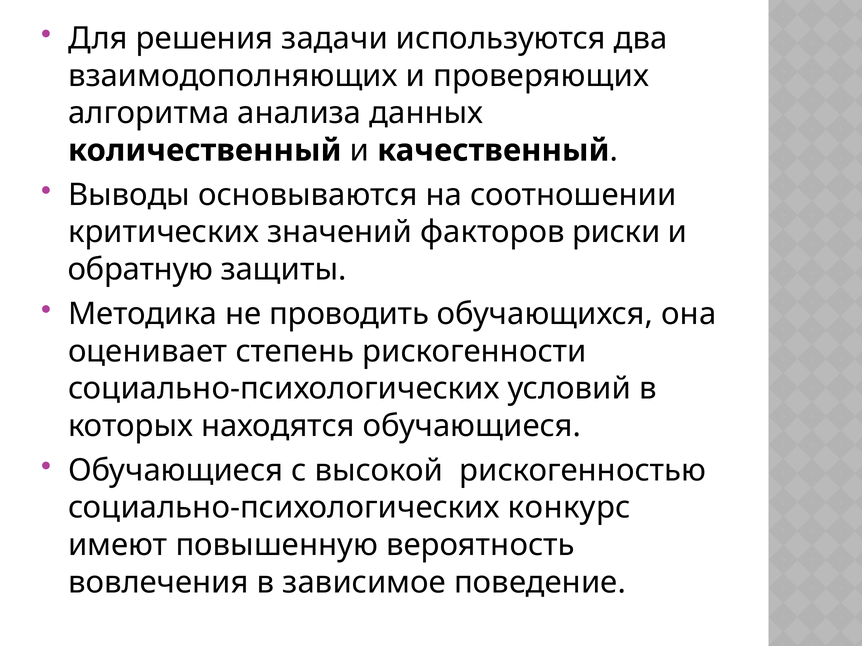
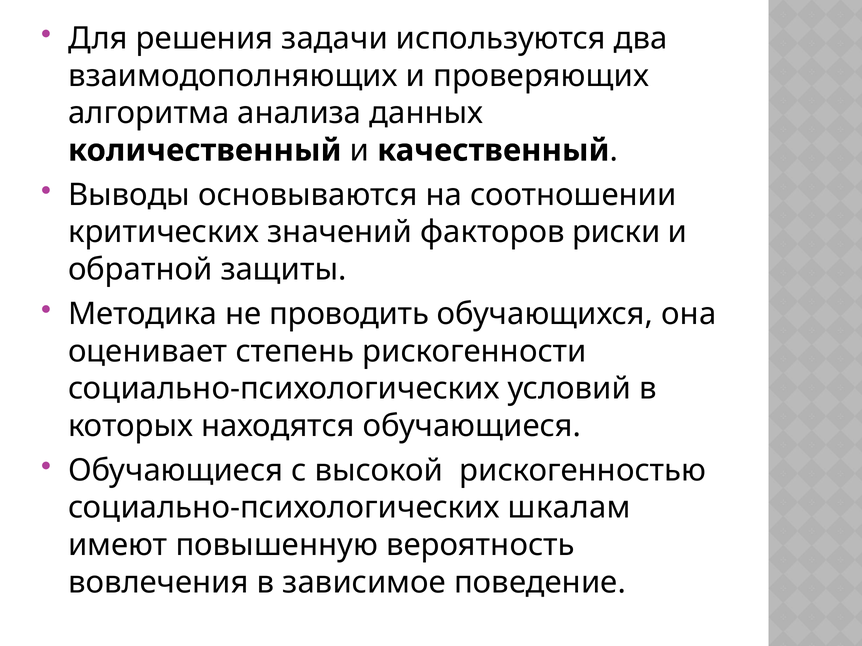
обратную: обратную -> обратной
конкурс: конкурс -> шкалам
